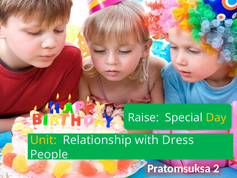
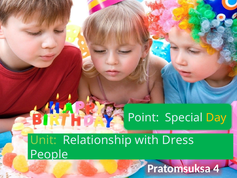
Raise: Raise -> Point
Unit colour: yellow -> light green
2: 2 -> 4
